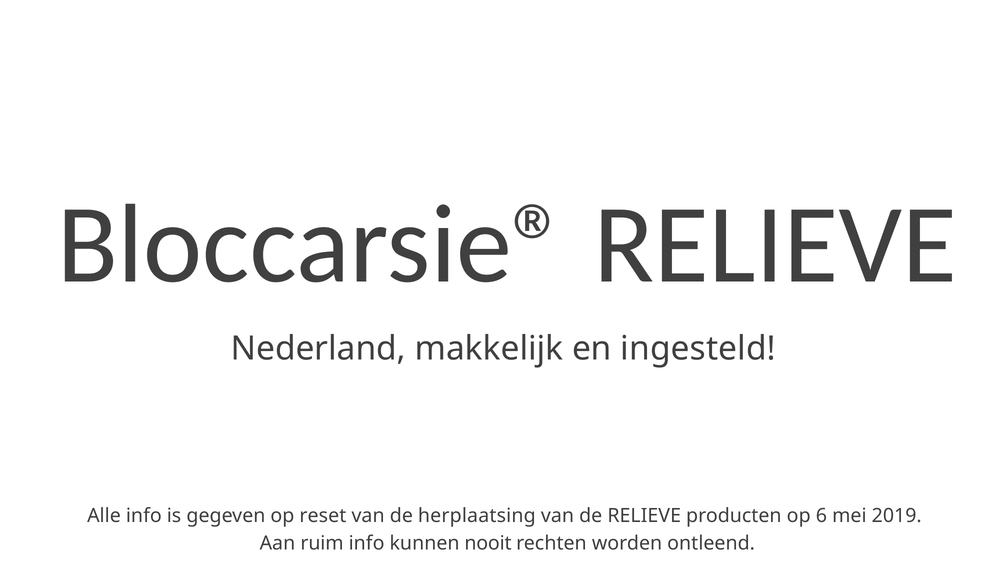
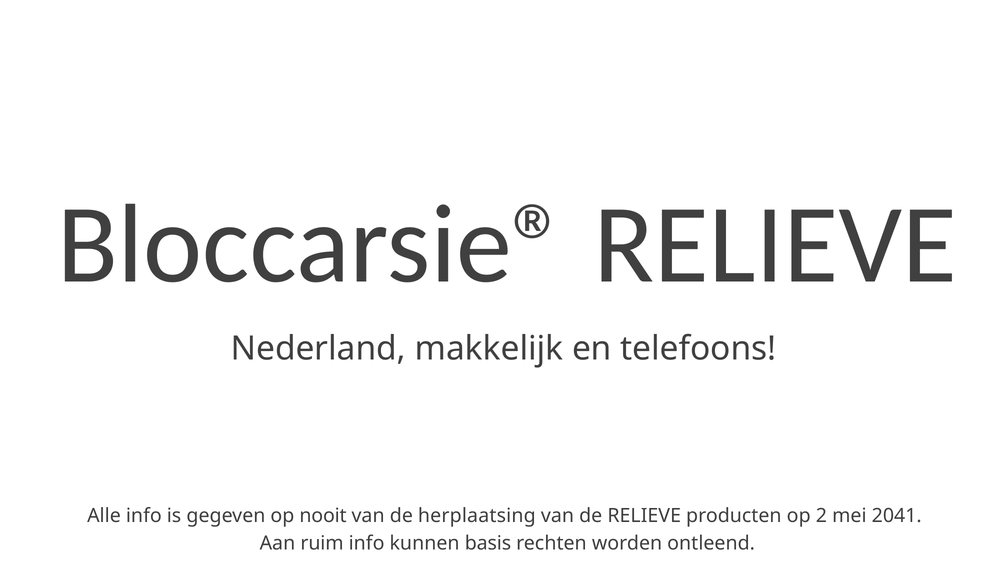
ingesteld: ingesteld -> telefoons
reset: reset -> nooit
6: 6 -> 2
2019: 2019 -> 2041
nooit: nooit -> basis
